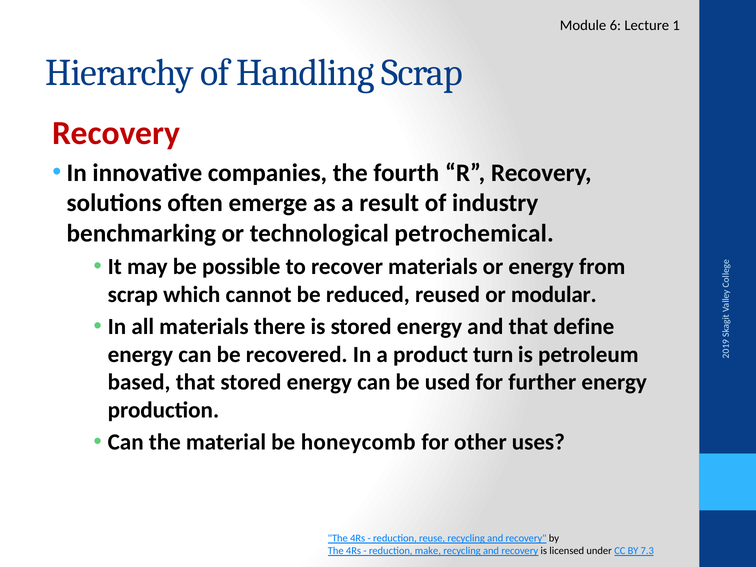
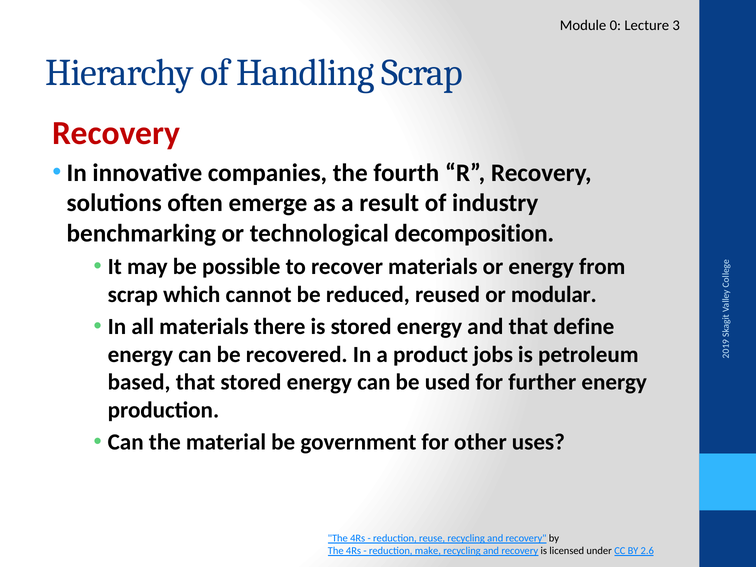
Module 6: 6 -> 0
Lecture 1: 1 -> 3
petrochemical: petrochemical -> decomposition
turn: turn -> jobs
honeycomb: honeycomb -> government
7.3: 7.3 -> 2.6
